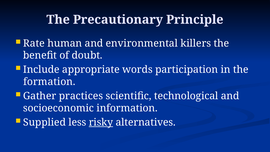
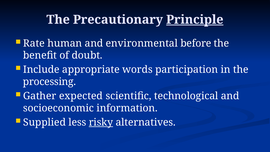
Principle underline: none -> present
killers: killers -> before
formation: formation -> processing
practices: practices -> expected
